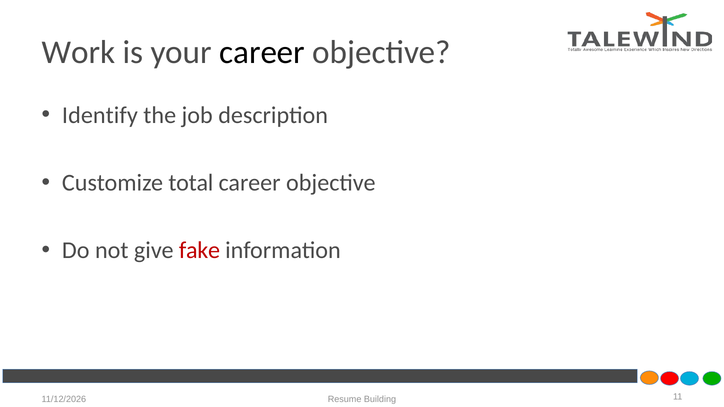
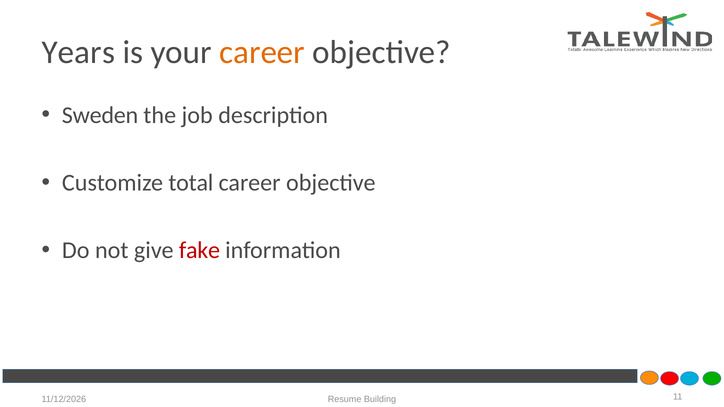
Work: Work -> Years
career at (262, 53) colour: black -> orange
Identify: Identify -> Sweden
